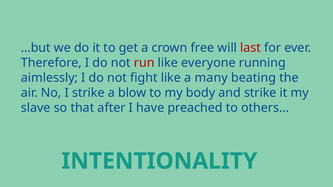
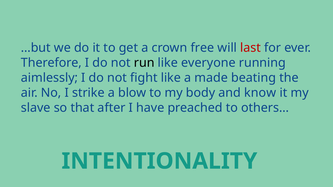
run colour: red -> black
many: many -> made
and strike: strike -> know
